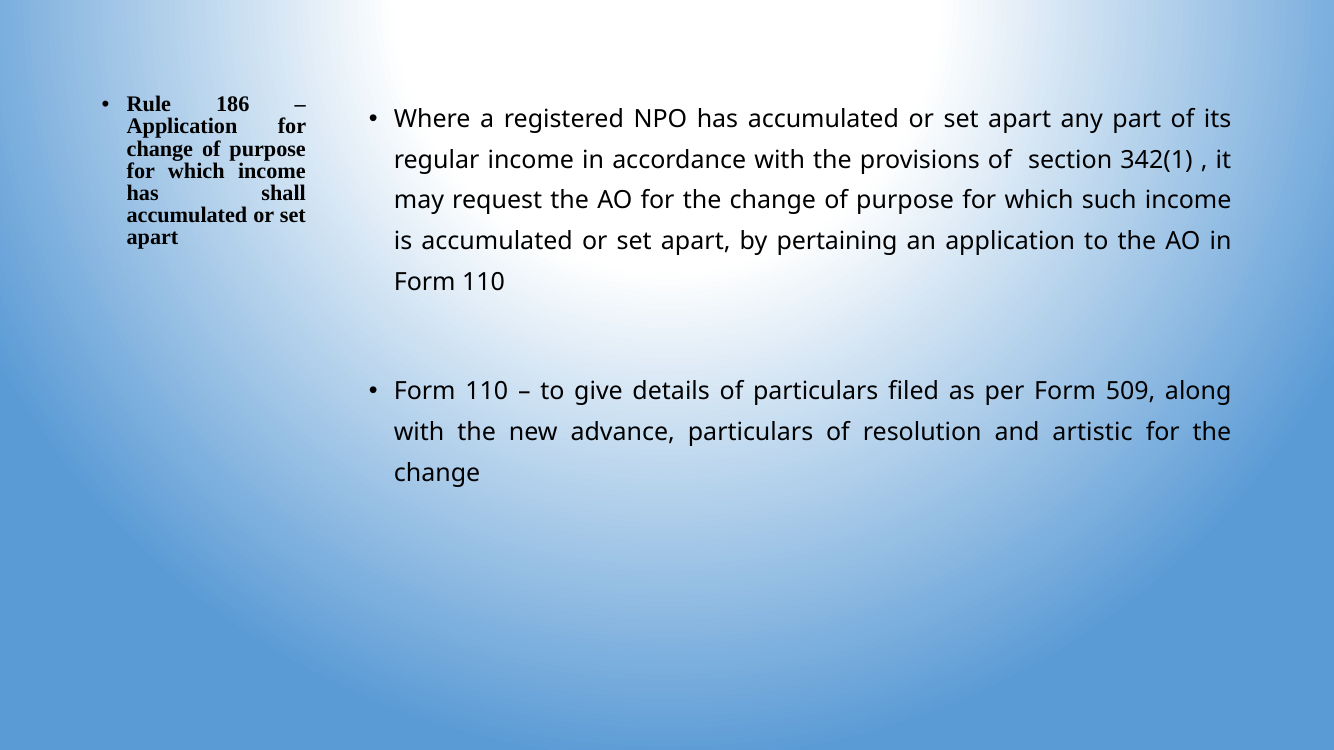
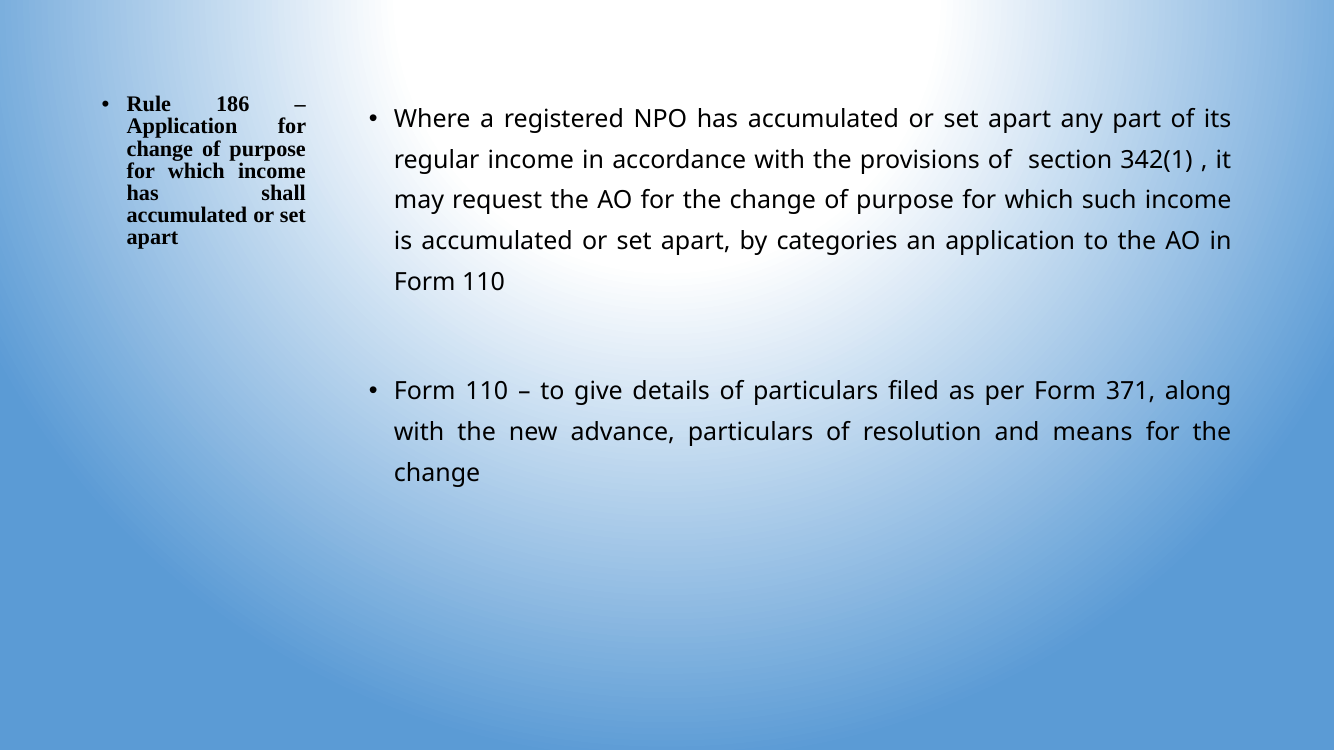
pertaining: pertaining -> categories
509: 509 -> 371
artistic: artistic -> means
